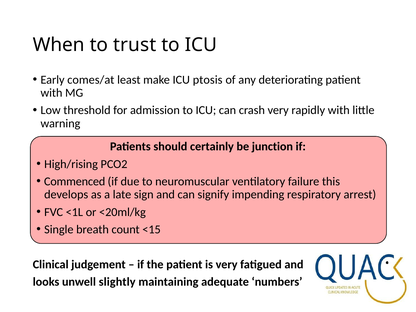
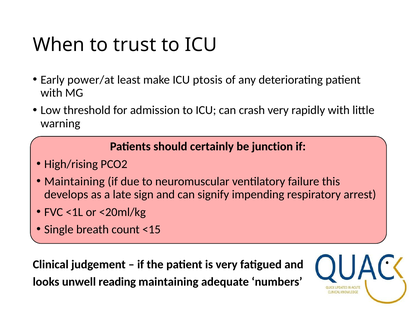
comes/at: comes/at -> power/at
Commenced at (75, 181): Commenced -> Maintaining
slightly: slightly -> reading
